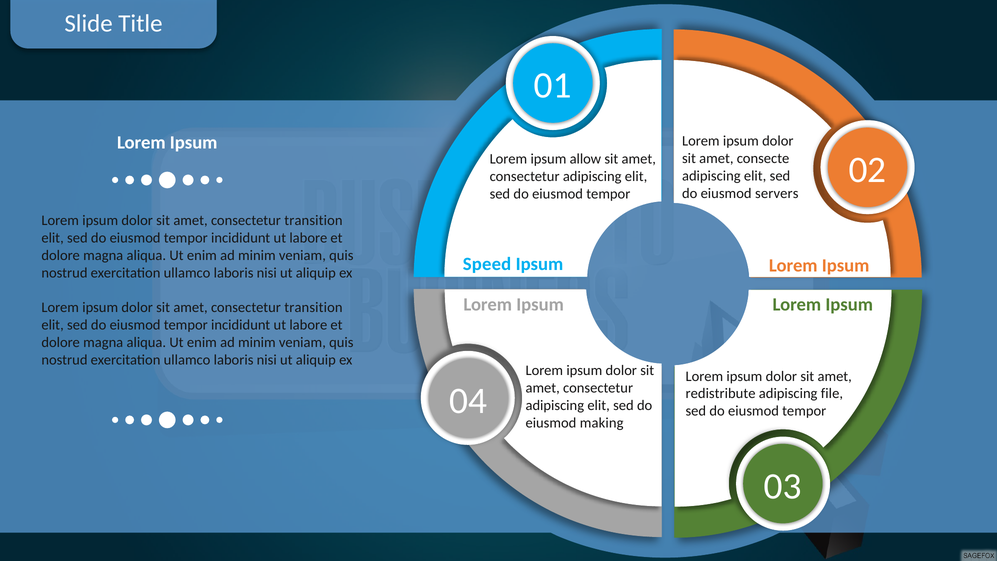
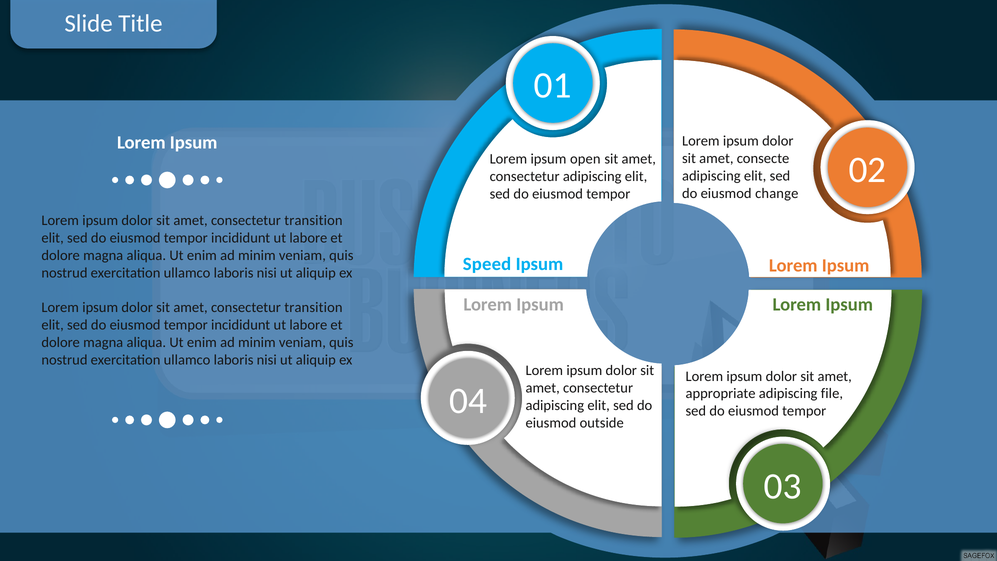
allow: allow -> open
servers: servers -> change
redistribute: redistribute -> appropriate
making: making -> outside
